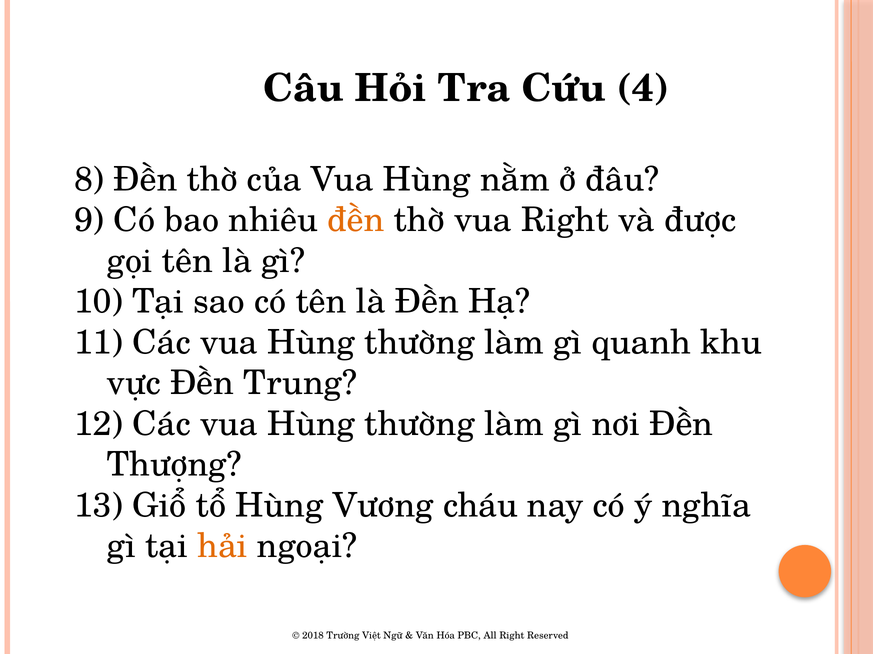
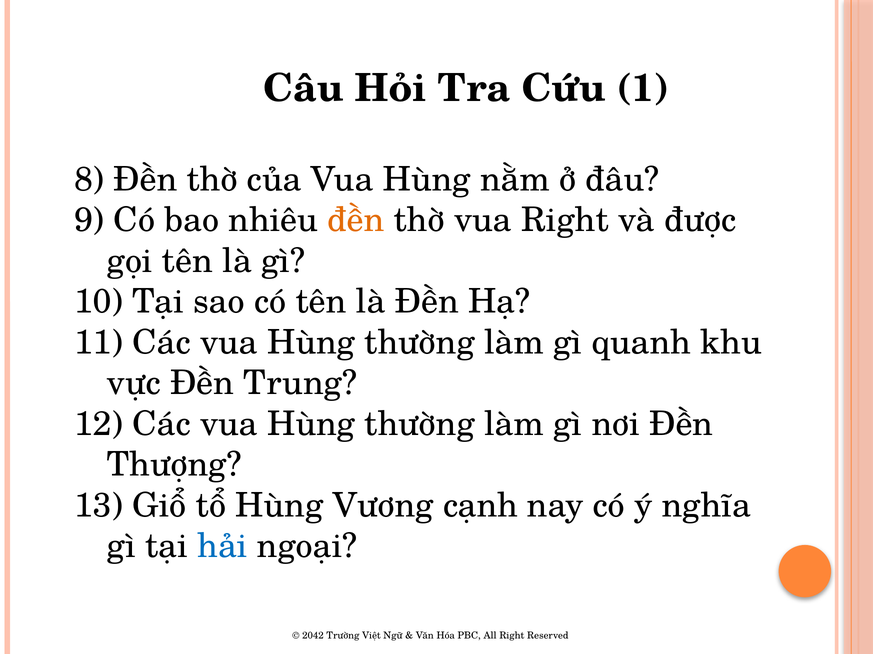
4: 4 -> 1
cháu: cháu -> cạnh
hải colour: orange -> blue
2018: 2018 -> 2042
